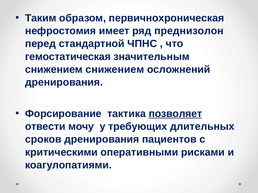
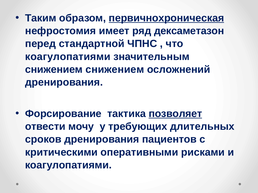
первичнохроническая underline: none -> present
преднизолон: преднизолон -> дексаметазон
гемостатическая at (68, 57): гемостатическая -> коагулопатиями
